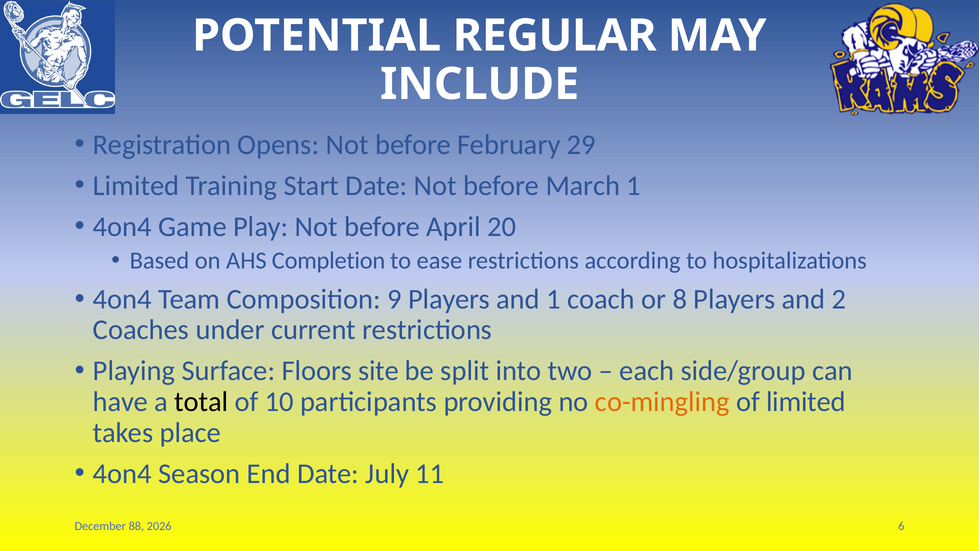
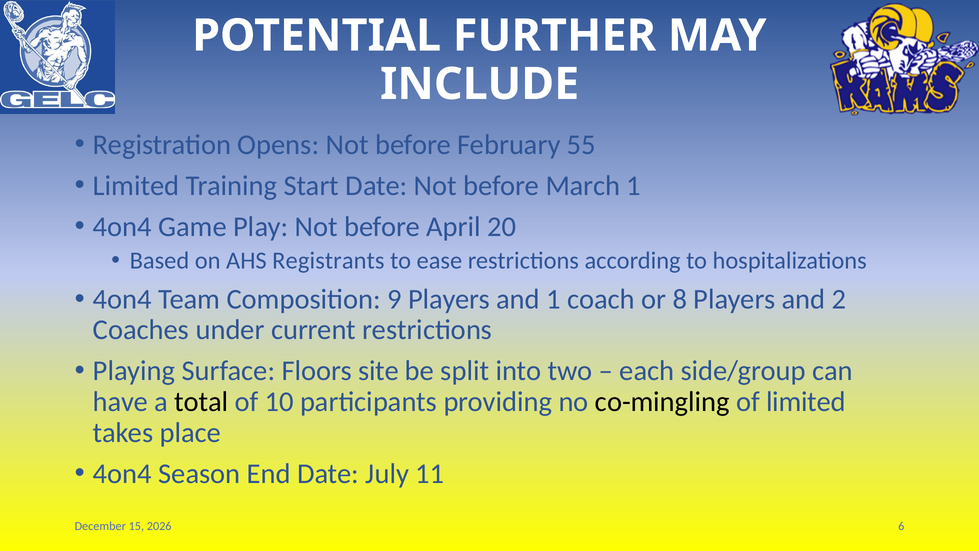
REGULAR: REGULAR -> FURTHER
29: 29 -> 55
Completion: Completion -> Registrants
co-mingling colour: orange -> black
88: 88 -> 15
